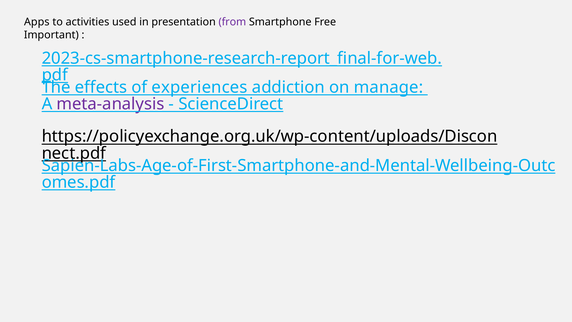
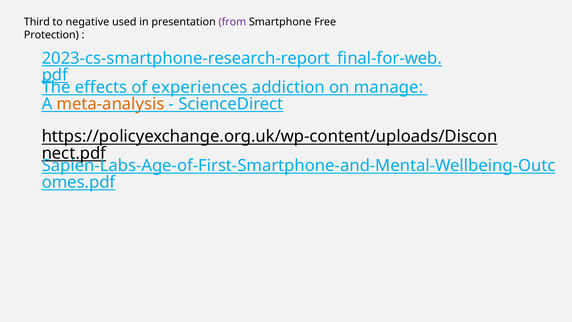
Apps: Apps -> Third
activities: activities -> negative
Important: Important -> Protection
meta-analysis colour: purple -> orange
